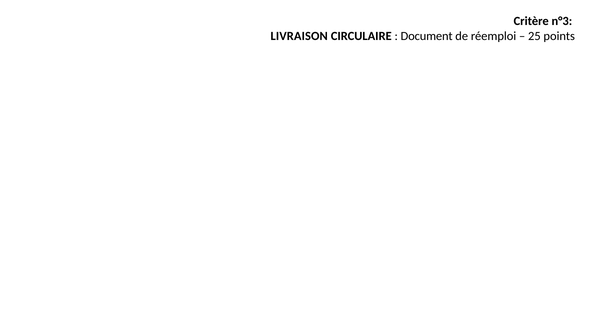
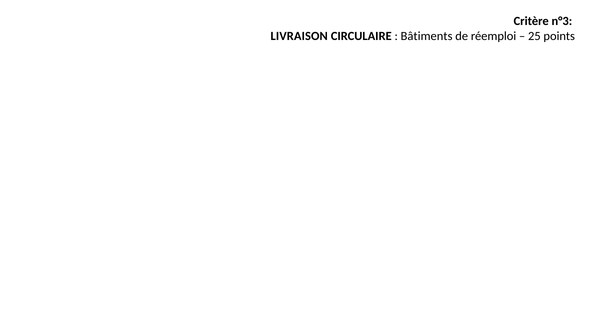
Document: Document -> Bâtiments
